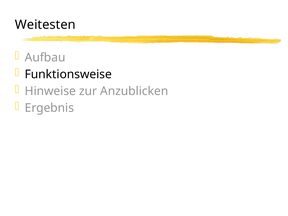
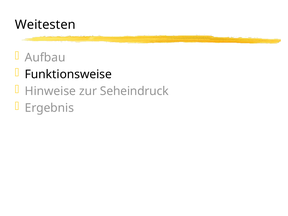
Anzublicken: Anzublicken -> Seheindruck
